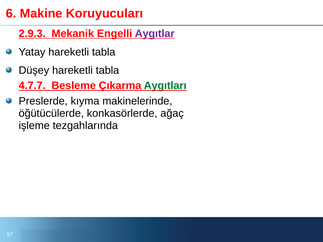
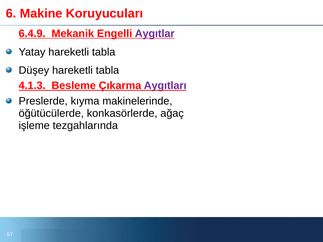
2.9.3: 2.9.3 -> 6.4.9
4.7.7: 4.7.7 -> 4.1.3
Aygıtları colour: green -> purple
